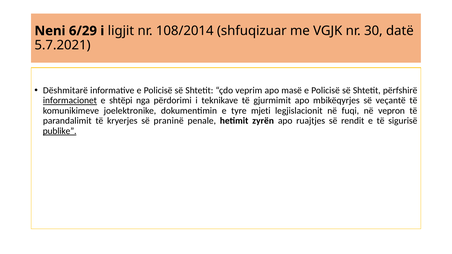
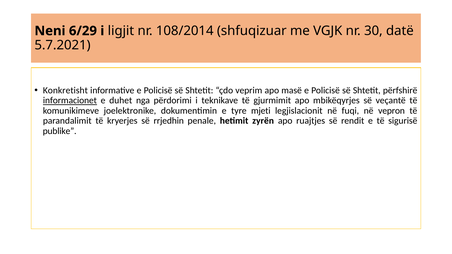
Dëshmitarë: Dëshmitarë -> Konkretisht
shtëpi: shtëpi -> duhet
praninë: praninë -> rrjedhin
publike underline: present -> none
